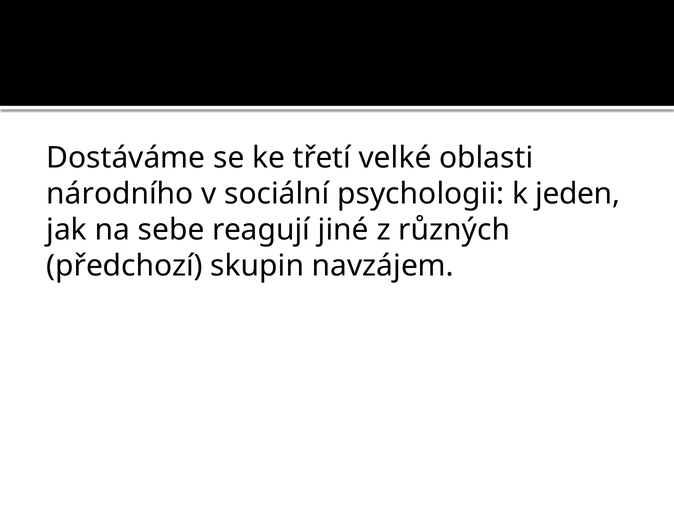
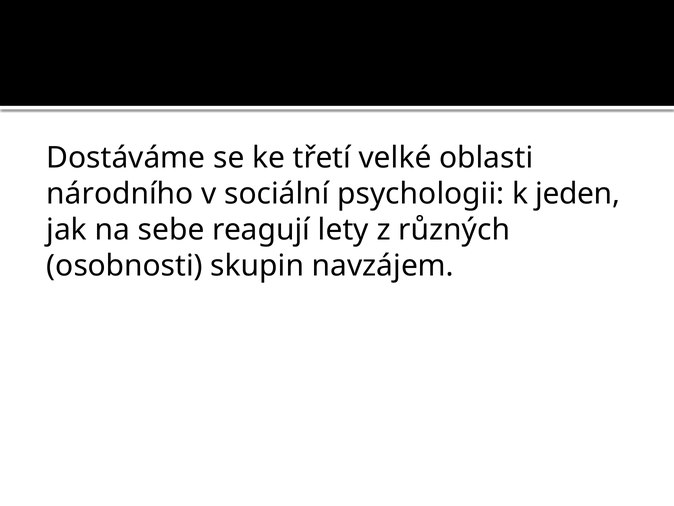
jiné: jiné -> lety
předchozí: předchozí -> osobnosti
